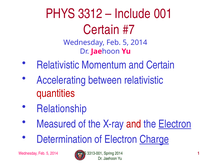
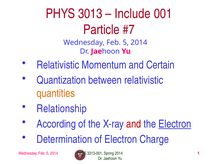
3312: 3312 -> 3013
Certain at (101, 30): Certain -> Particle
Accelerating: Accelerating -> Quantization
quantities colour: red -> orange
Measured: Measured -> According
Charge underline: present -> none
